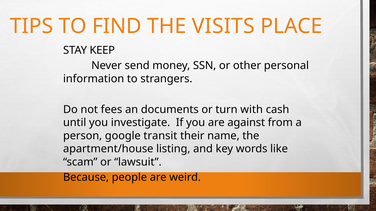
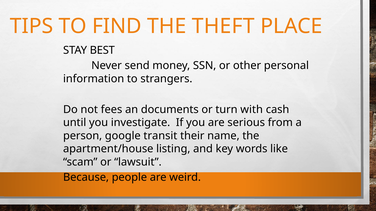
VISITS: VISITS -> THEFT
KEEP: KEEP -> BEST
against: against -> serious
